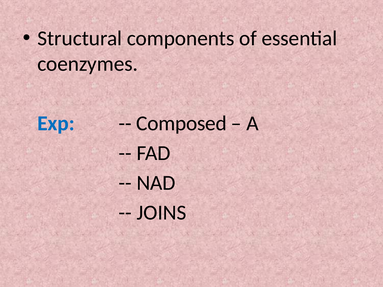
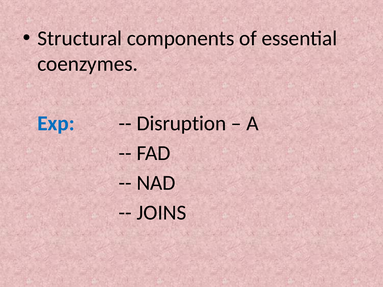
Composed: Composed -> Disruption
